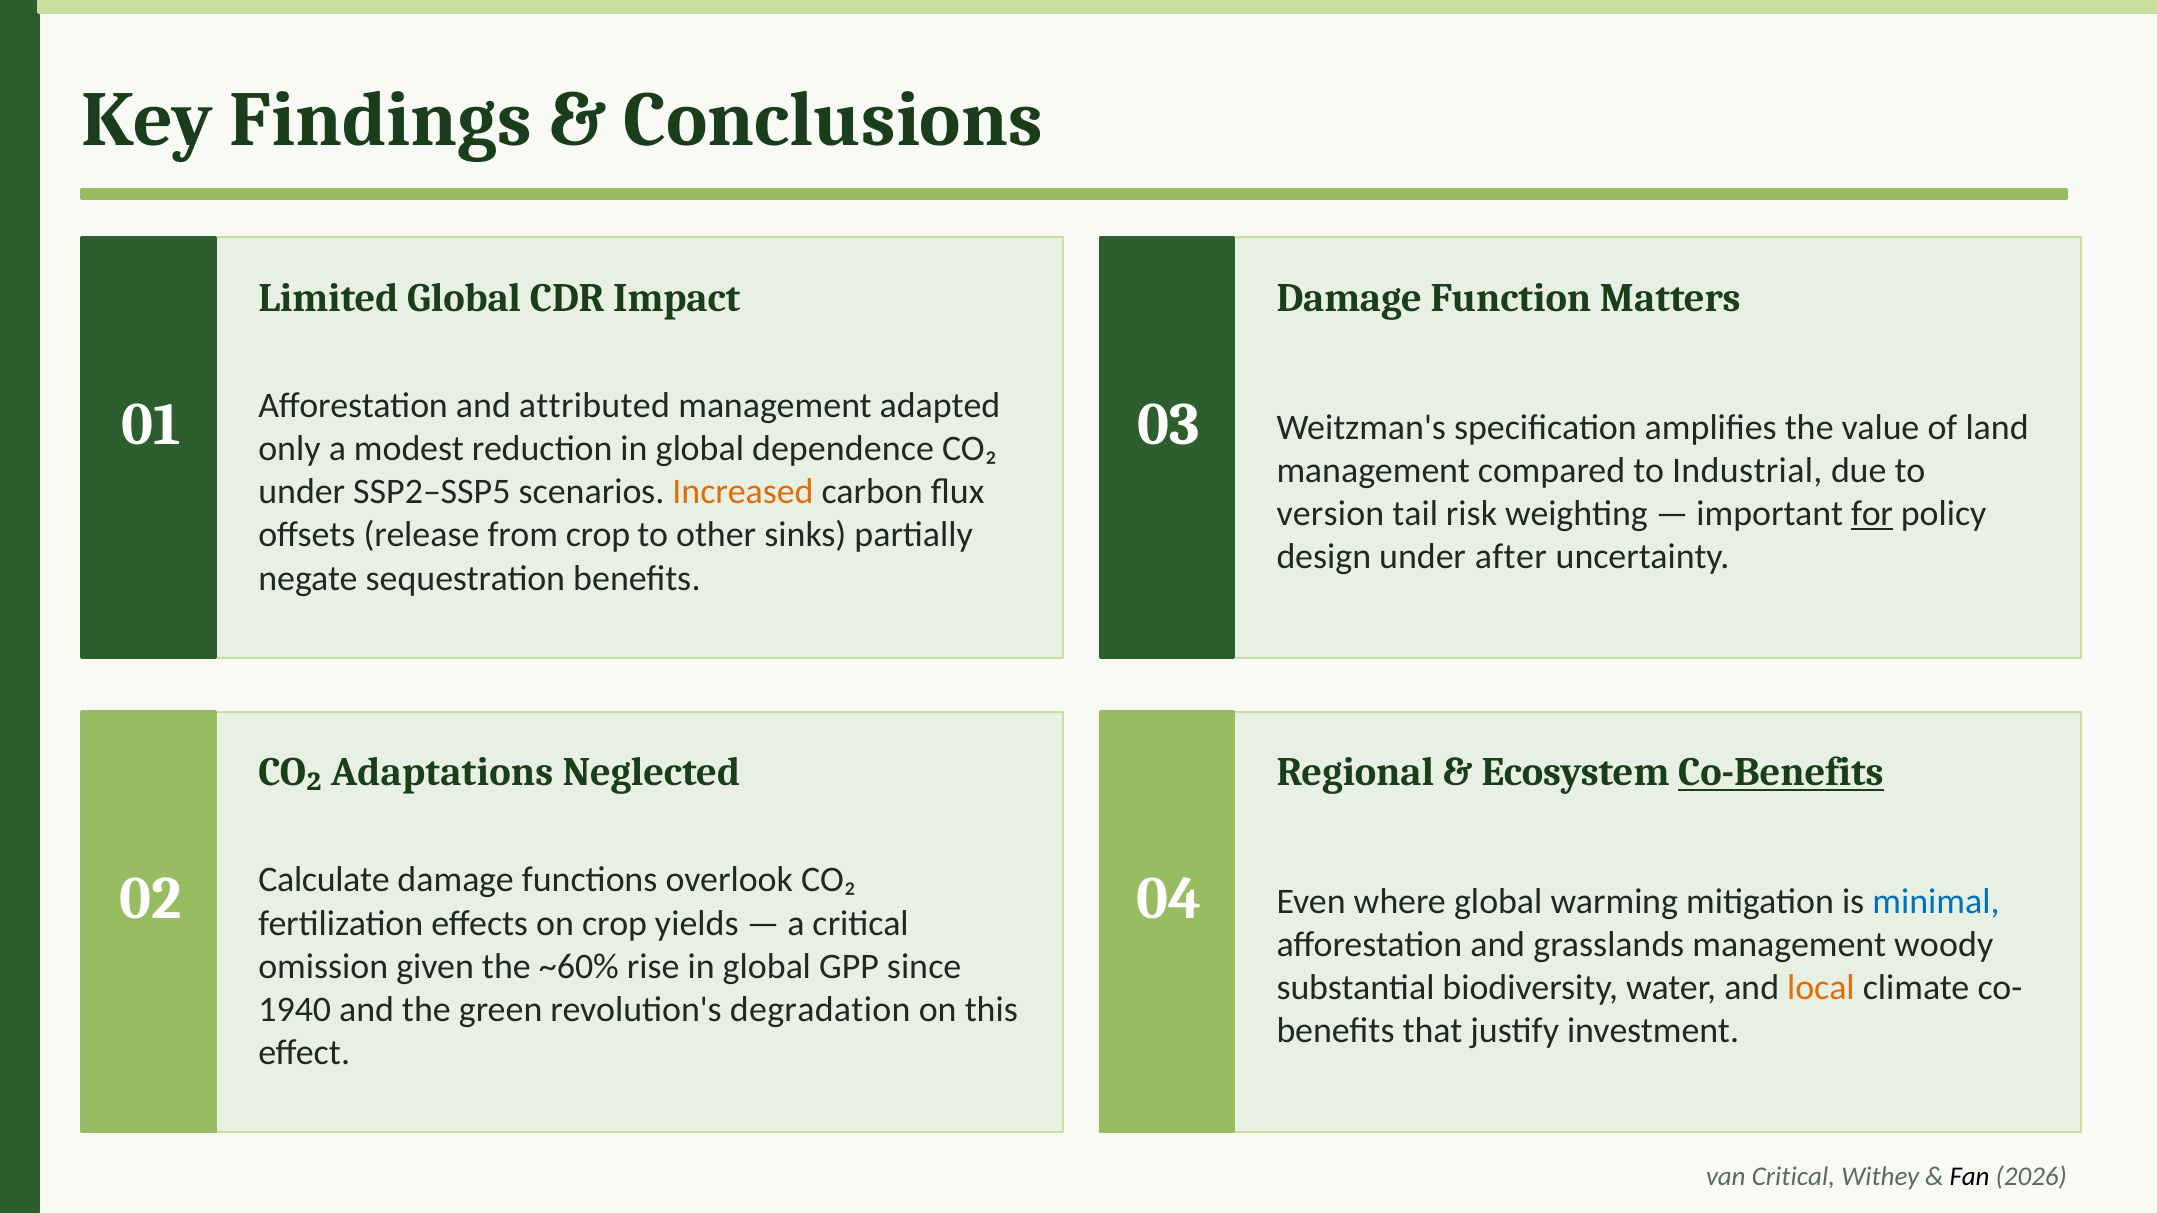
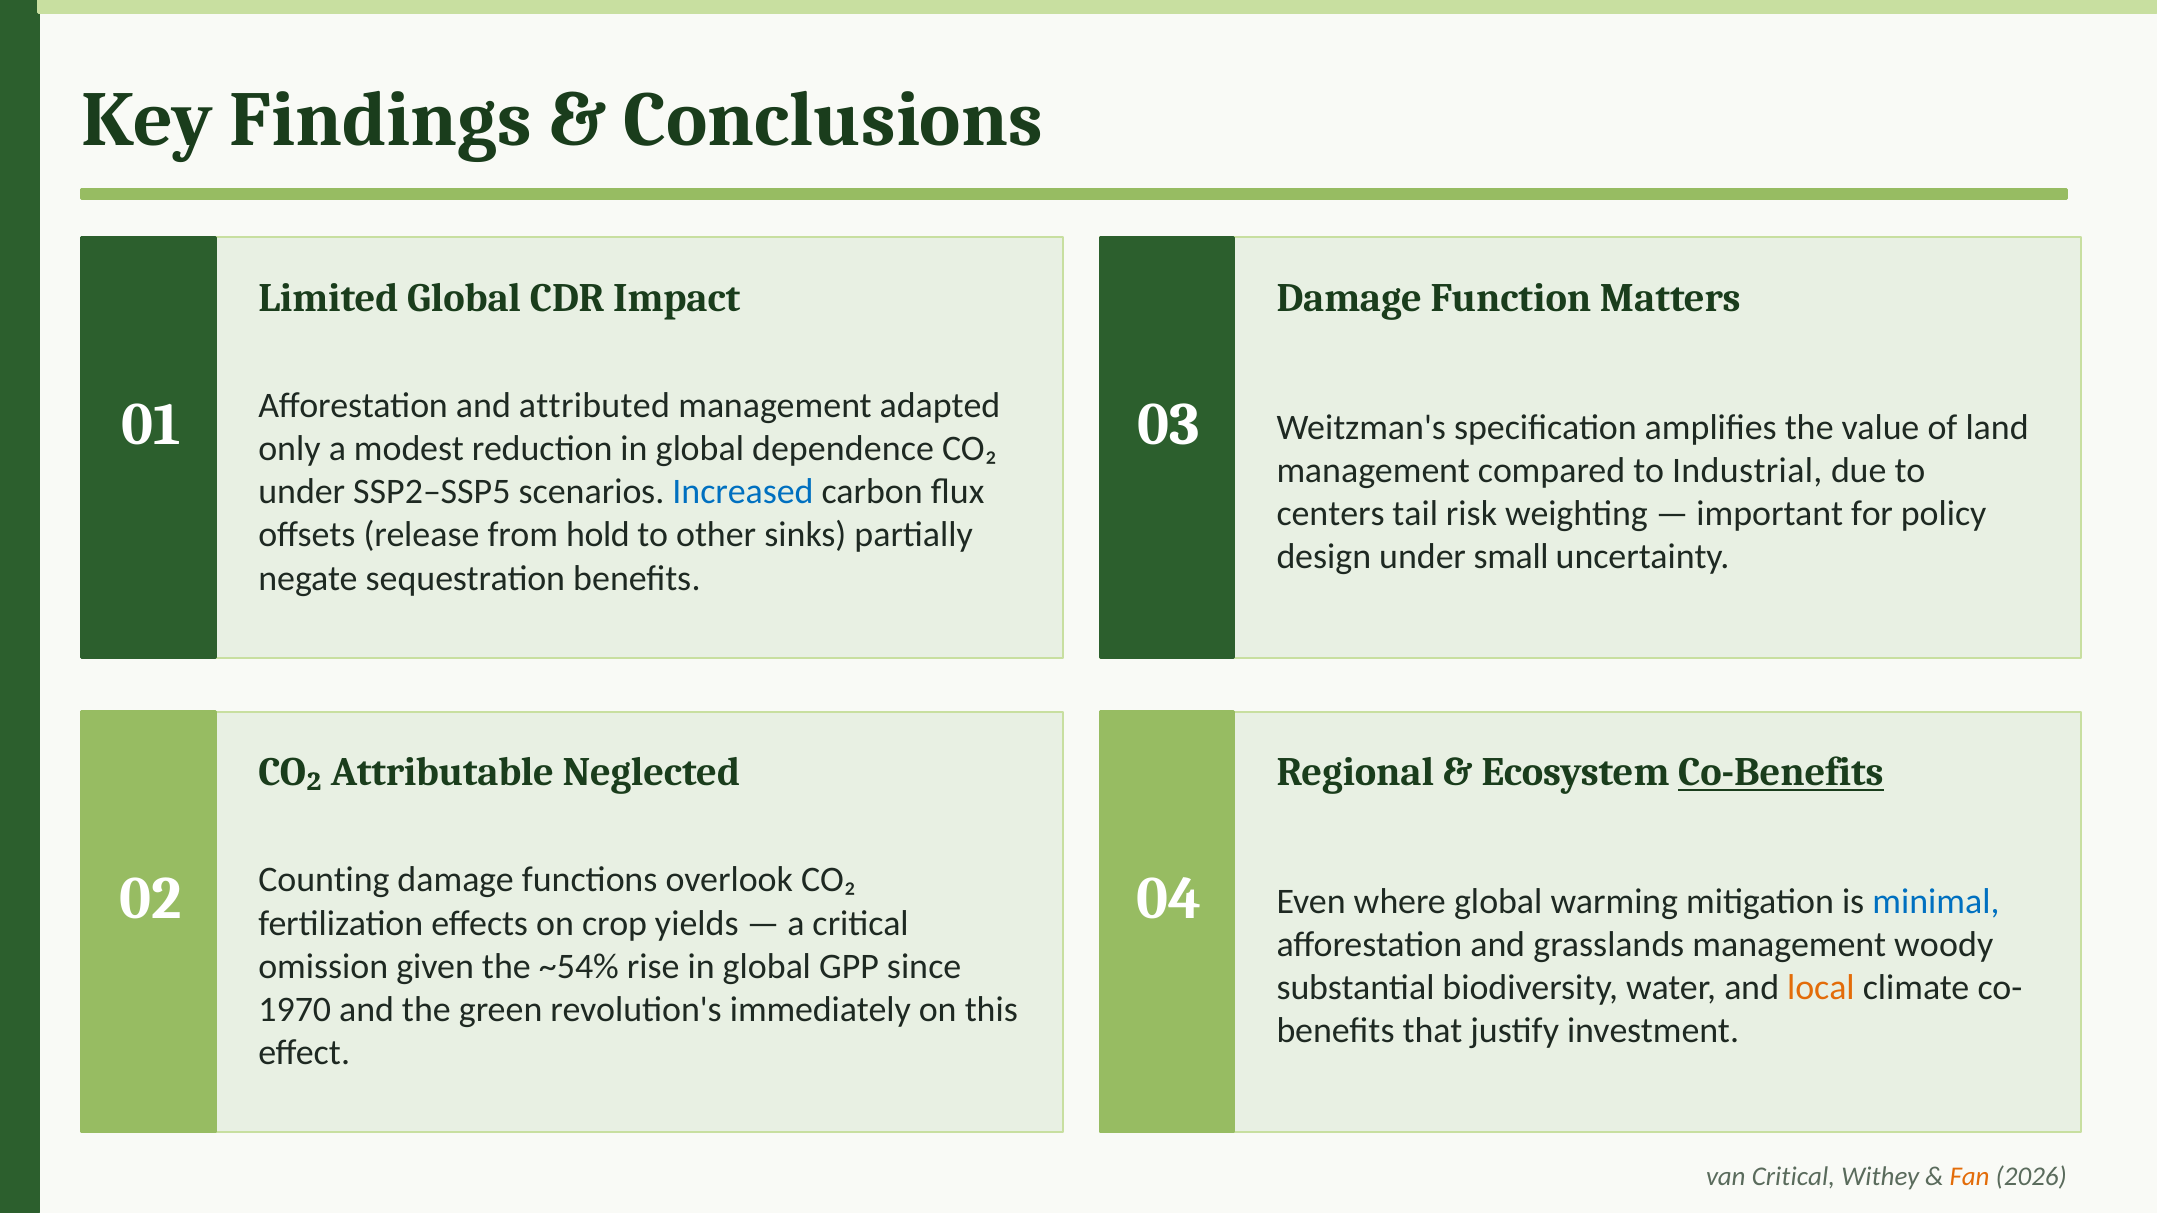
Increased colour: orange -> blue
version: version -> centers
for underline: present -> none
from crop: crop -> hold
after: after -> small
Adaptations: Adaptations -> Attributable
Calculate: Calculate -> Counting
~60%: ~60% -> ~54%
1940: 1940 -> 1970
degradation: degradation -> immediately
Fan colour: black -> orange
